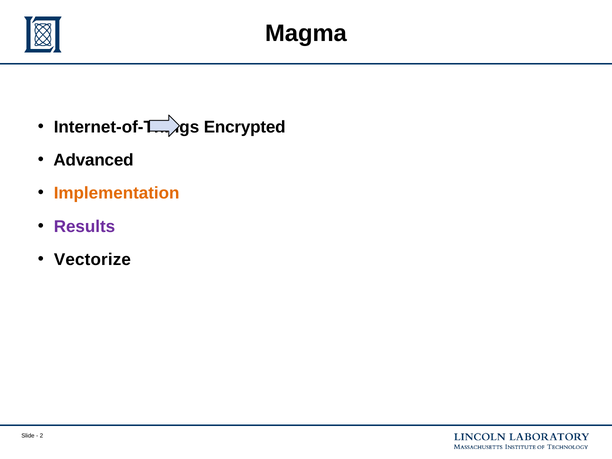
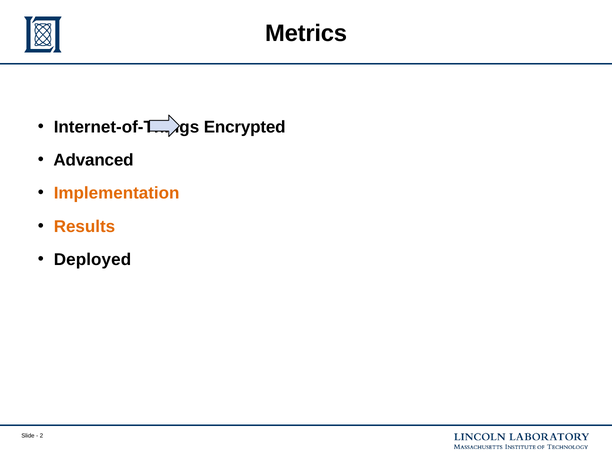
Magma: Magma -> Metrics
Results colour: purple -> orange
Vectorize: Vectorize -> Deployed
